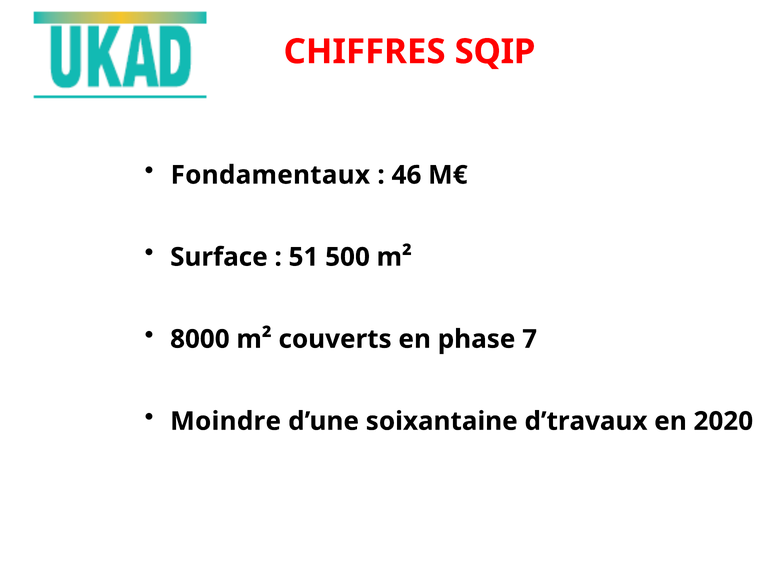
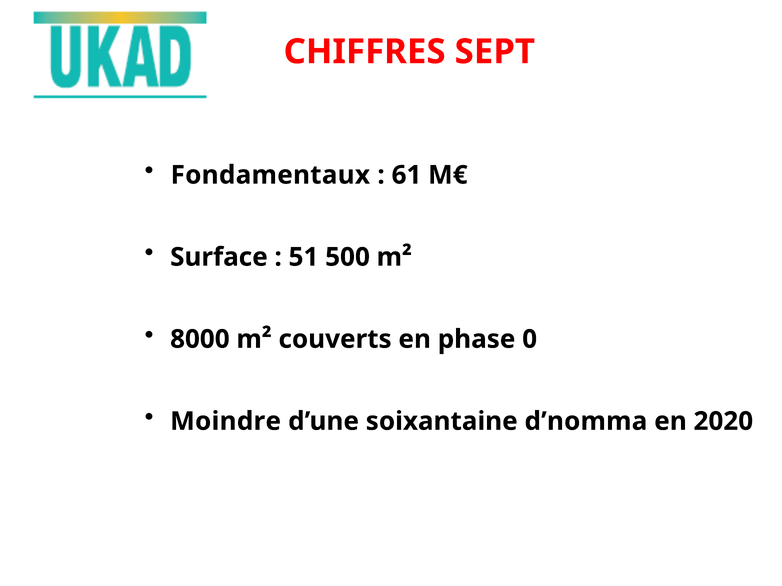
SQIP: SQIP -> SEPT
46: 46 -> 61
7: 7 -> 0
d’travaux: d’travaux -> d’nomma
